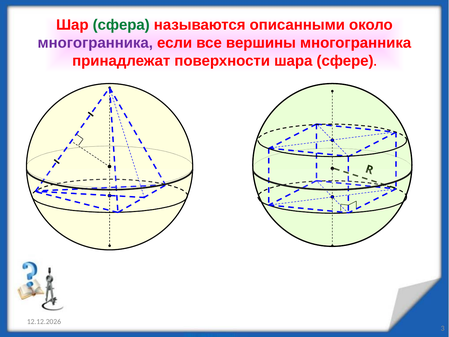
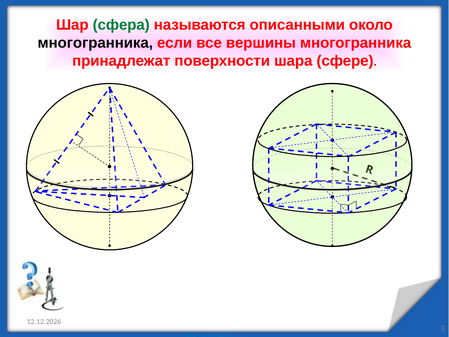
многогранника at (95, 43) colour: purple -> black
